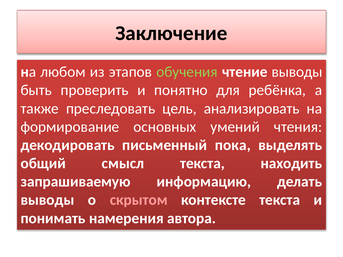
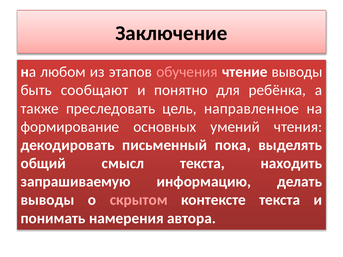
обучения colour: light green -> pink
проверить: проверить -> сообщают
анализировать: анализировать -> направленное
